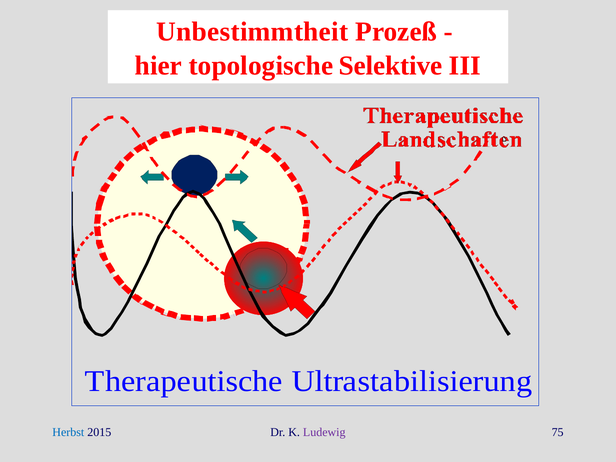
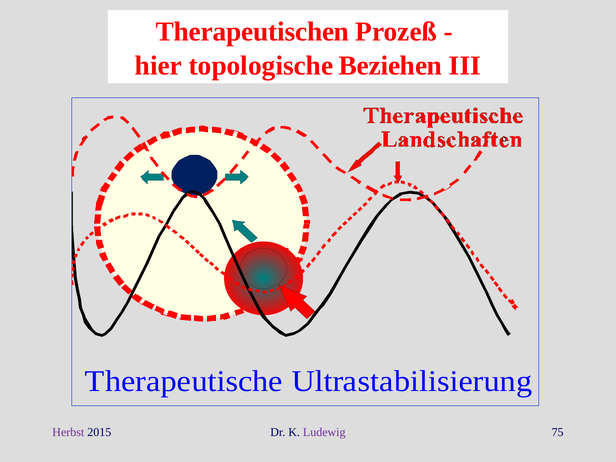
Unbestimmtheit: Unbestimmtheit -> Therapeutischen
Selektive: Selektive -> Beziehen
Herbst colour: blue -> purple
